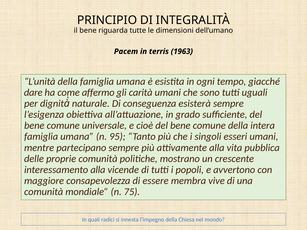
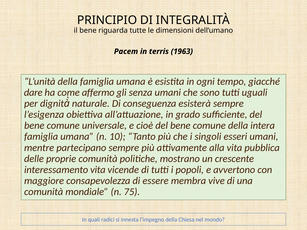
carità: carità -> senza
95: 95 -> 10
interessamento alla: alla -> vita
